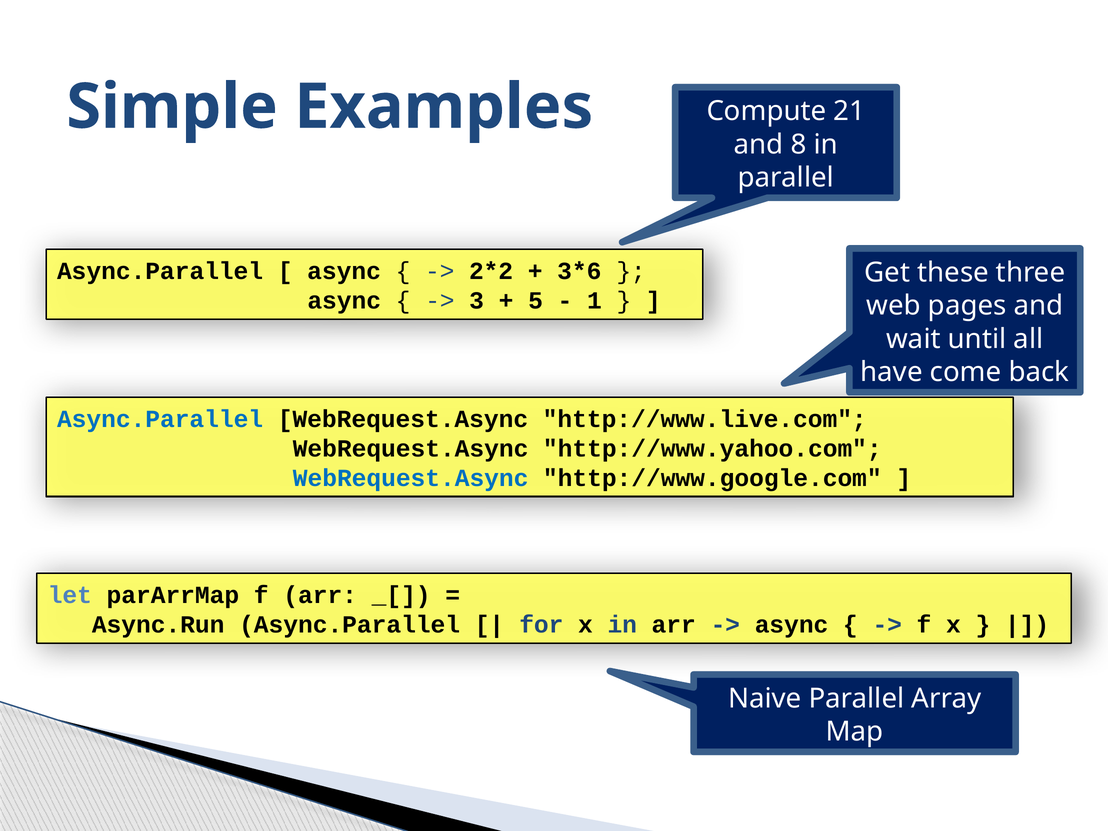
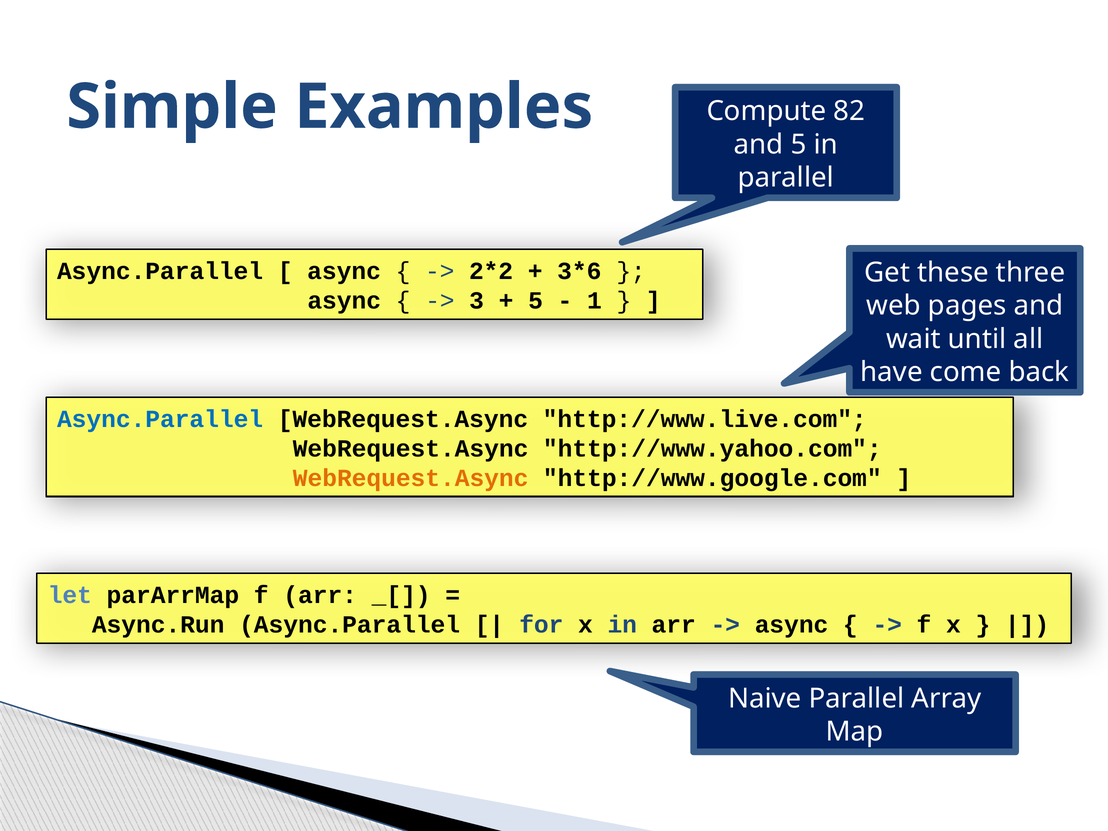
21: 21 -> 82
and 8: 8 -> 5
WebRequest.Async at (411, 478) colour: blue -> orange
